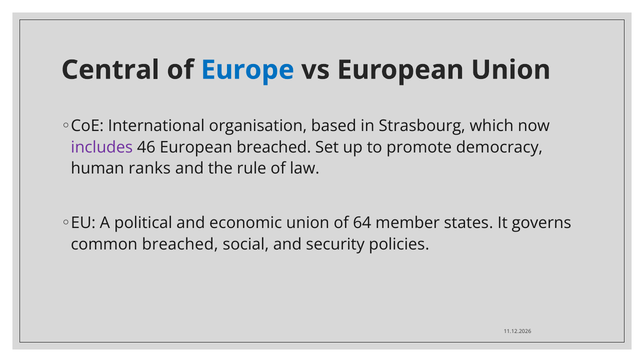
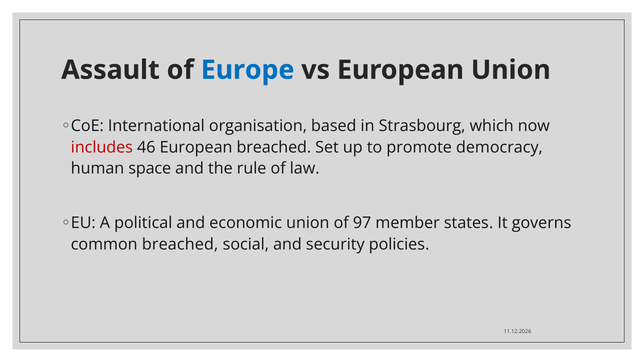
Central: Central -> Assault
includes colour: purple -> red
ranks: ranks -> space
64: 64 -> 97
